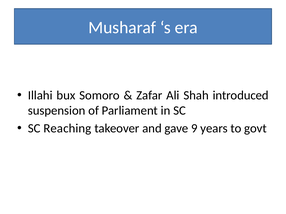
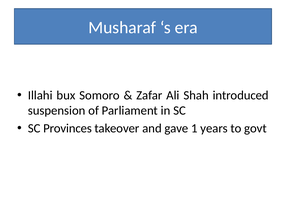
Reaching: Reaching -> Provinces
9: 9 -> 1
